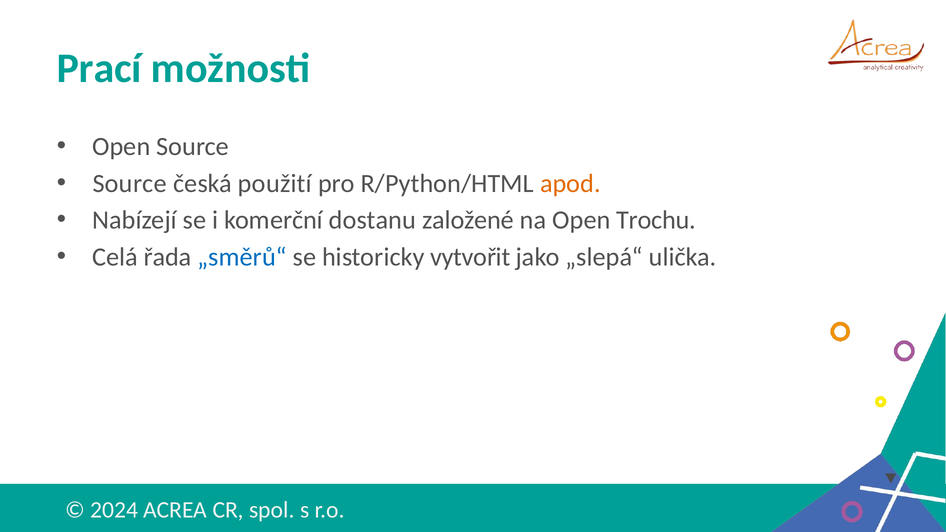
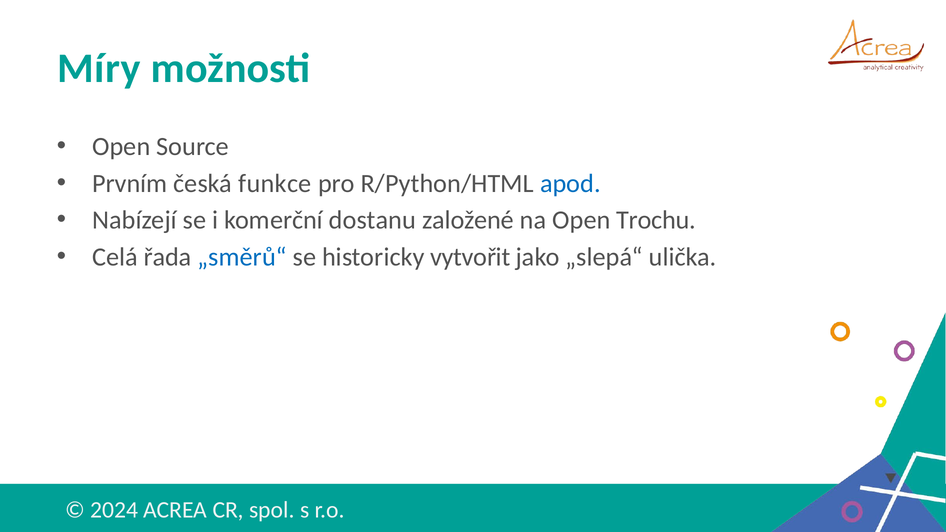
Prací: Prací -> Míry
Source at (130, 183): Source -> Prvním
použití: použití -> funkce
apod colour: orange -> blue
